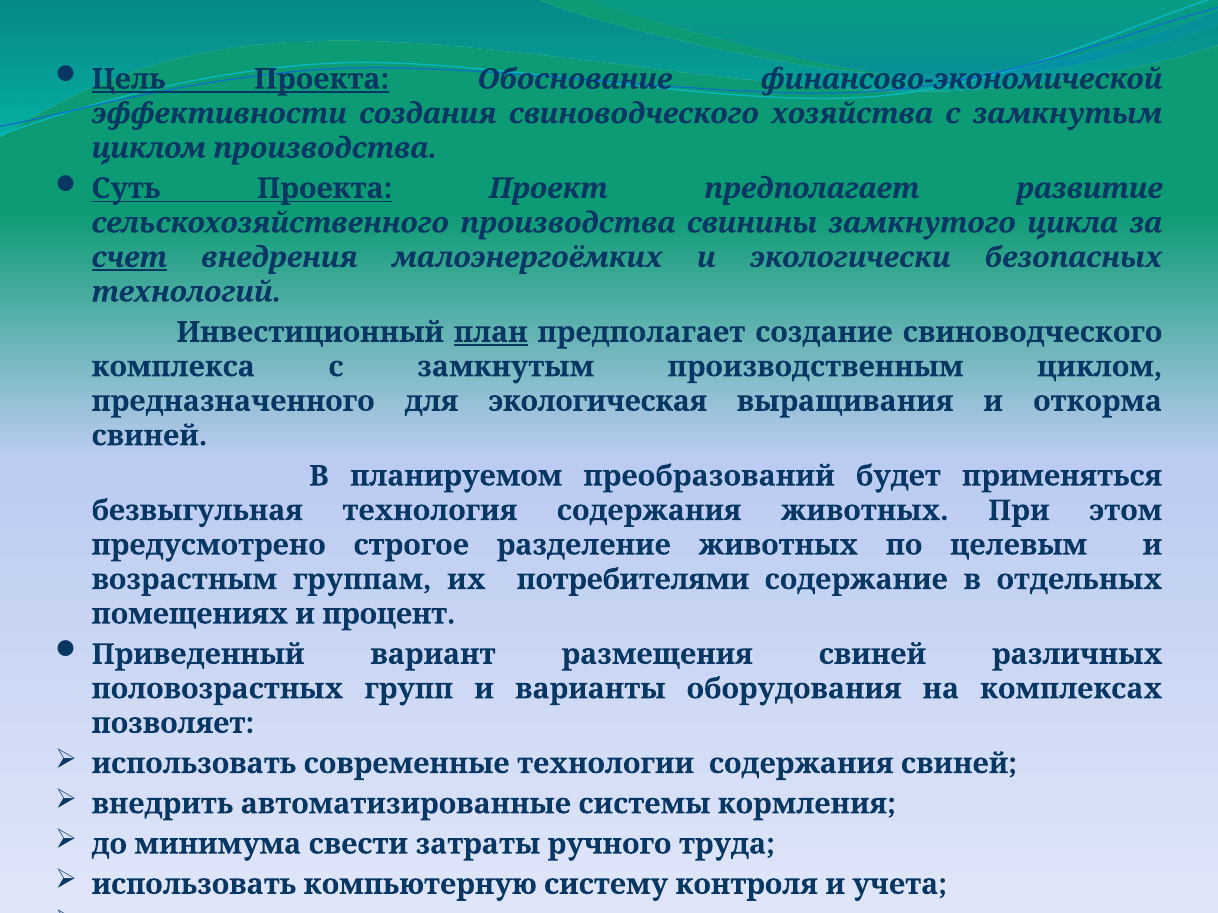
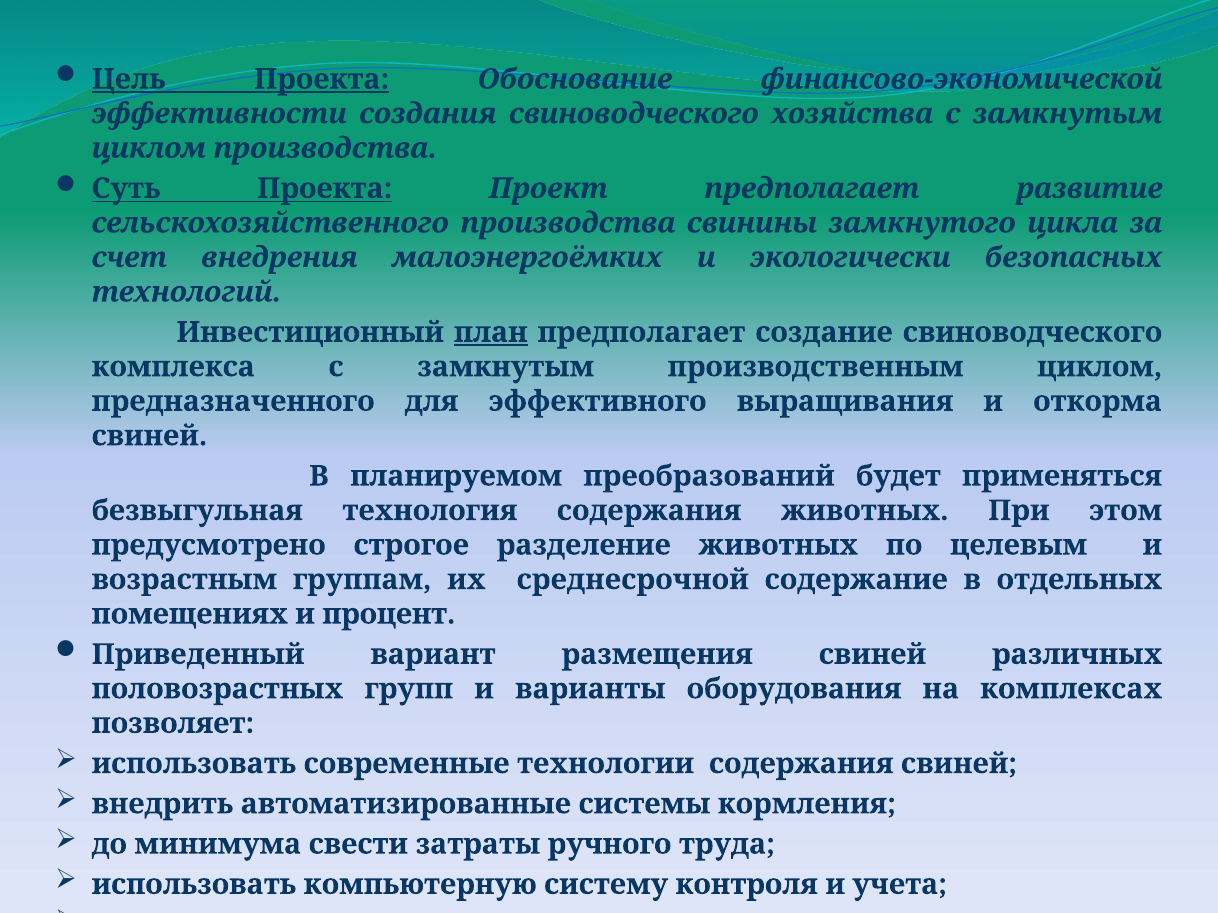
счет underline: present -> none
экологическая: экологическая -> эффективного
потребителями: потребителями -> среднесрочной
